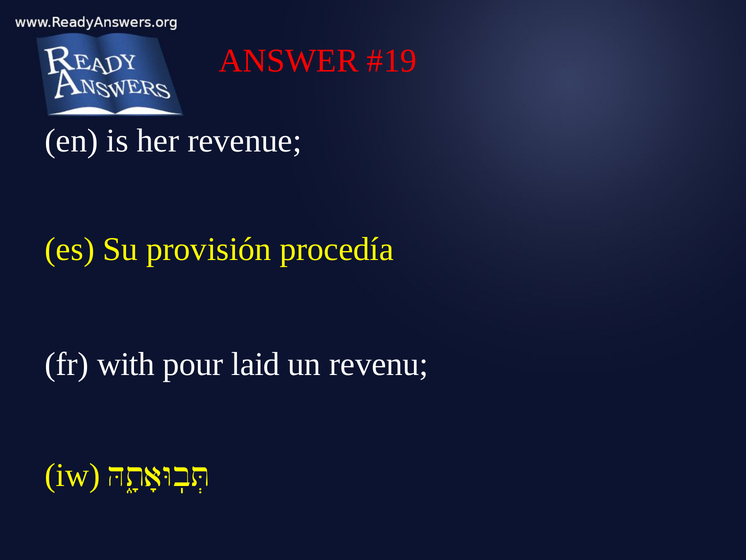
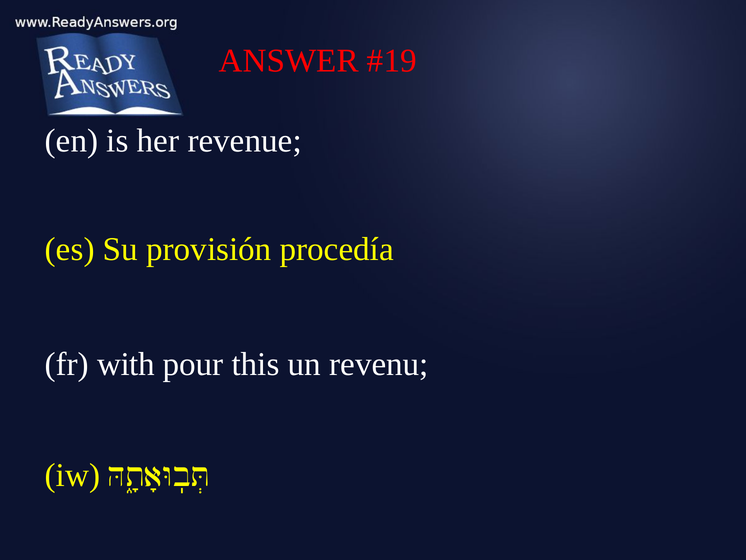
laid: laid -> this
